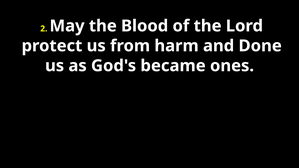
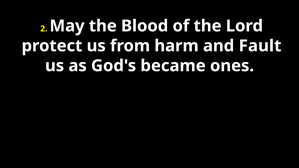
Done: Done -> Fault
